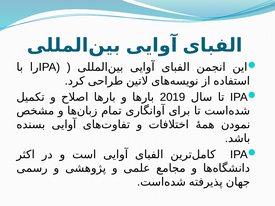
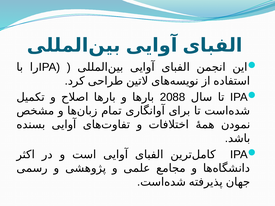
2019: 2019 -> 2088
